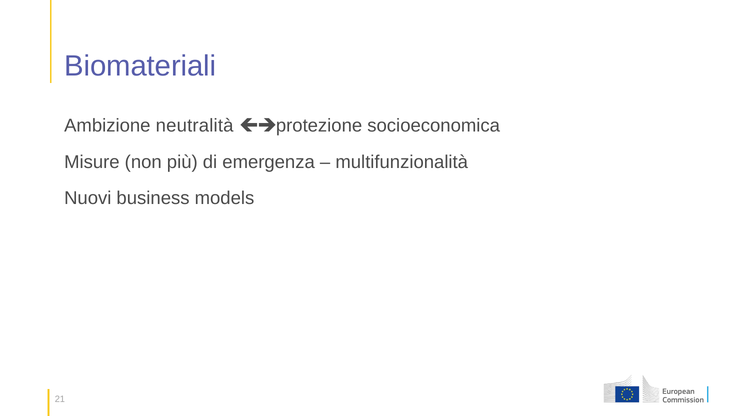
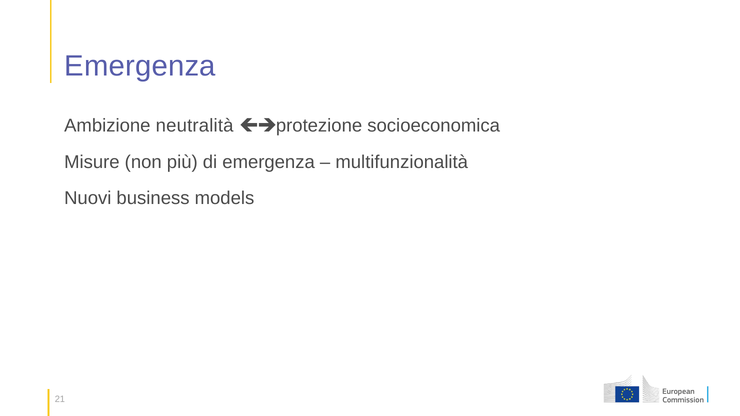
Biomateriali at (140, 66): Biomateriali -> Emergenza
